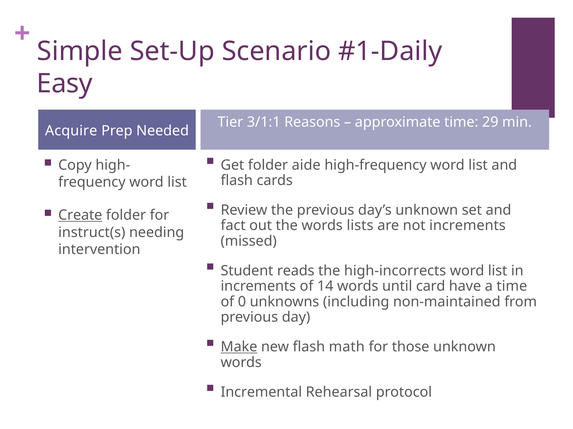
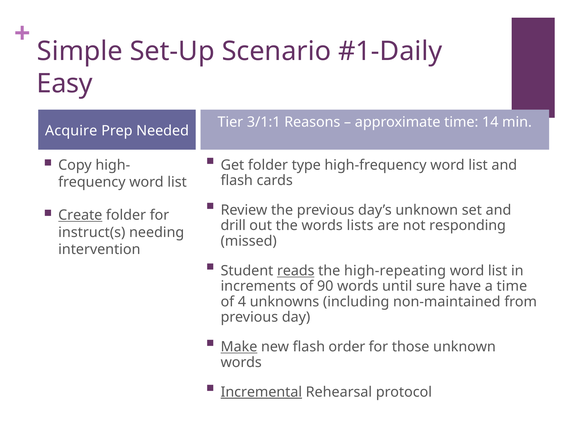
29: 29 -> 14
aide: aide -> type
fact: fact -> drill
not increments: increments -> responding
reads underline: none -> present
high-incorrects: high-incorrects -> high-repeating
14: 14 -> 90
card: card -> sure
0: 0 -> 4
math: math -> order
Incremental underline: none -> present
